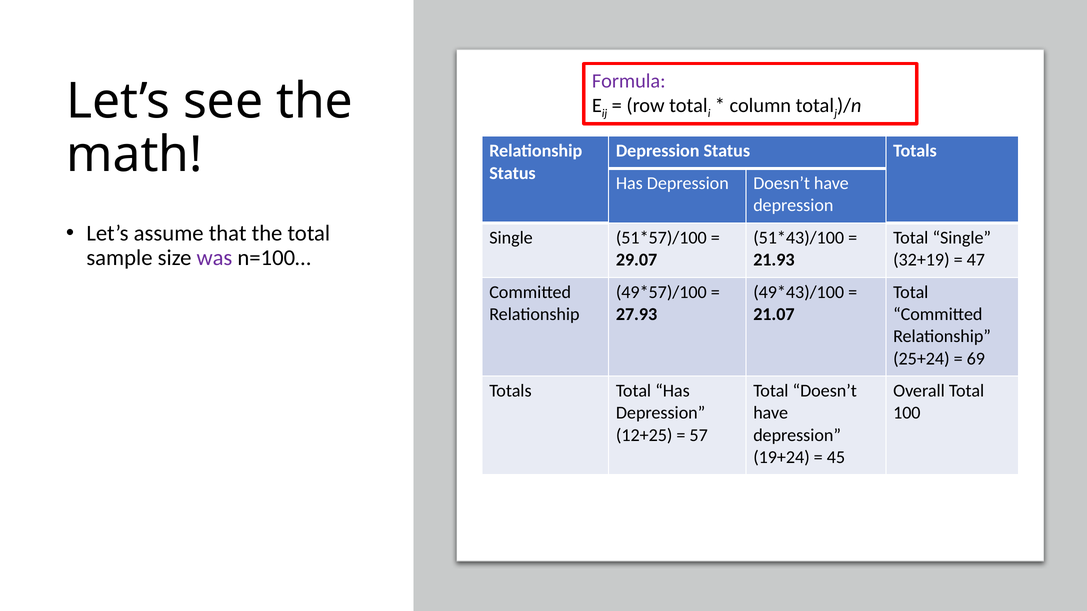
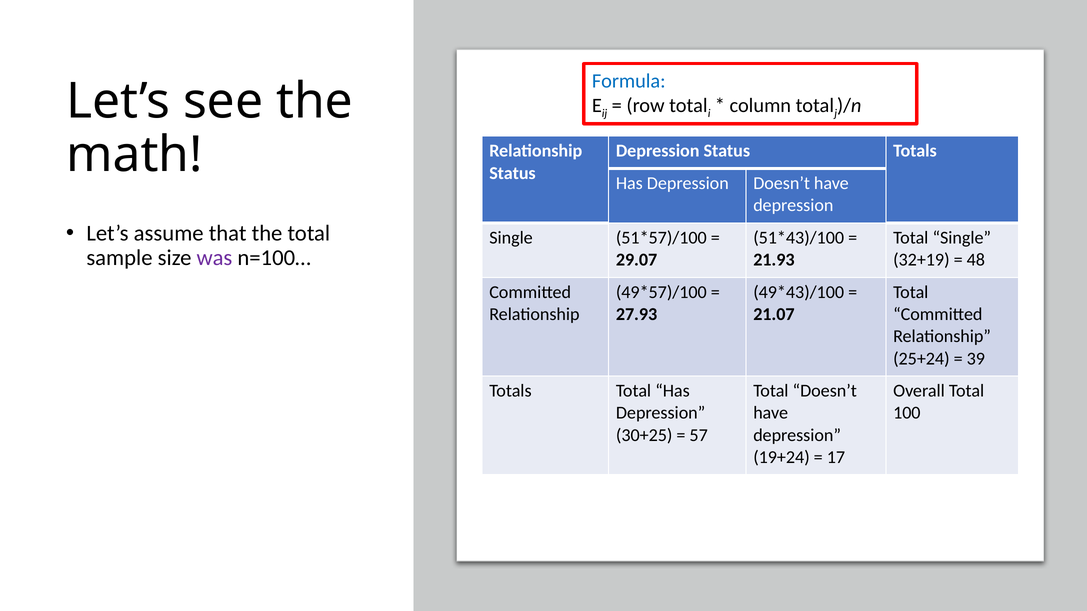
Formula colour: purple -> blue
47: 47 -> 48
69: 69 -> 39
12+25: 12+25 -> 30+25
45: 45 -> 17
